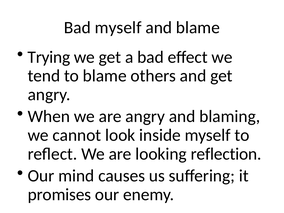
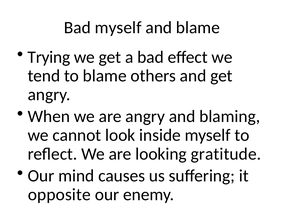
reflection: reflection -> gratitude
promises: promises -> opposite
